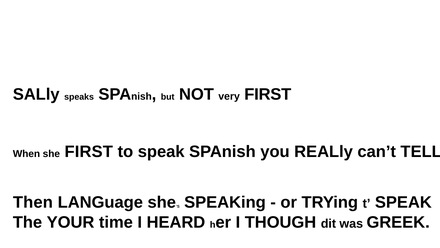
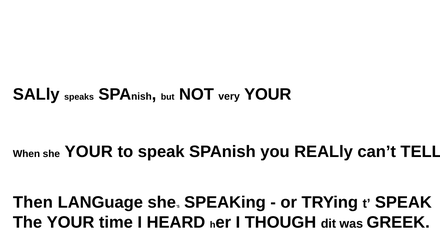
very FIRST: FIRST -> YOUR
she FIRST: FIRST -> YOUR
